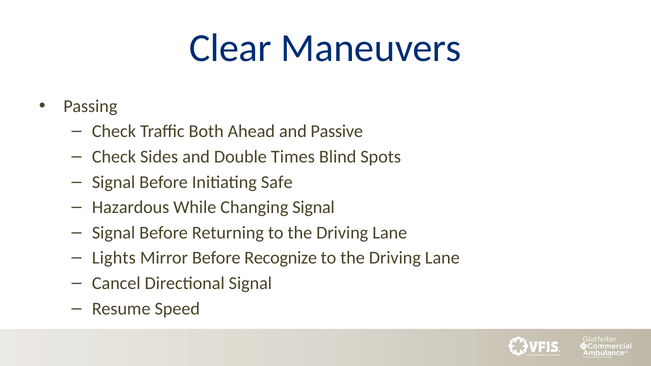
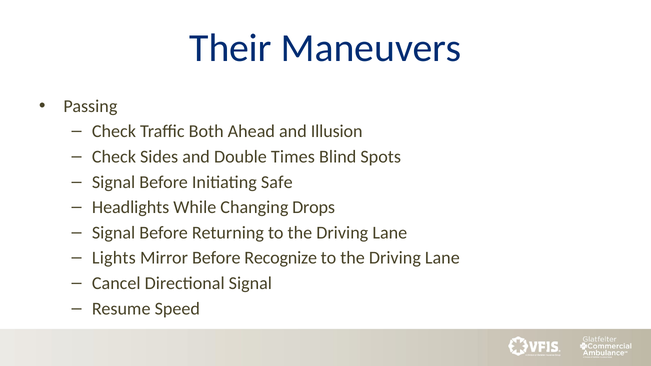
Clear: Clear -> Their
Passive: Passive -> Illusion
Hazardous: Hazardous -> Headlights
Changing Signal: Signal -> Drops
